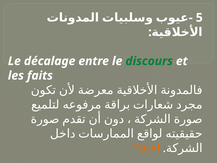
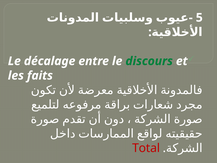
Total colour: orange -> red
